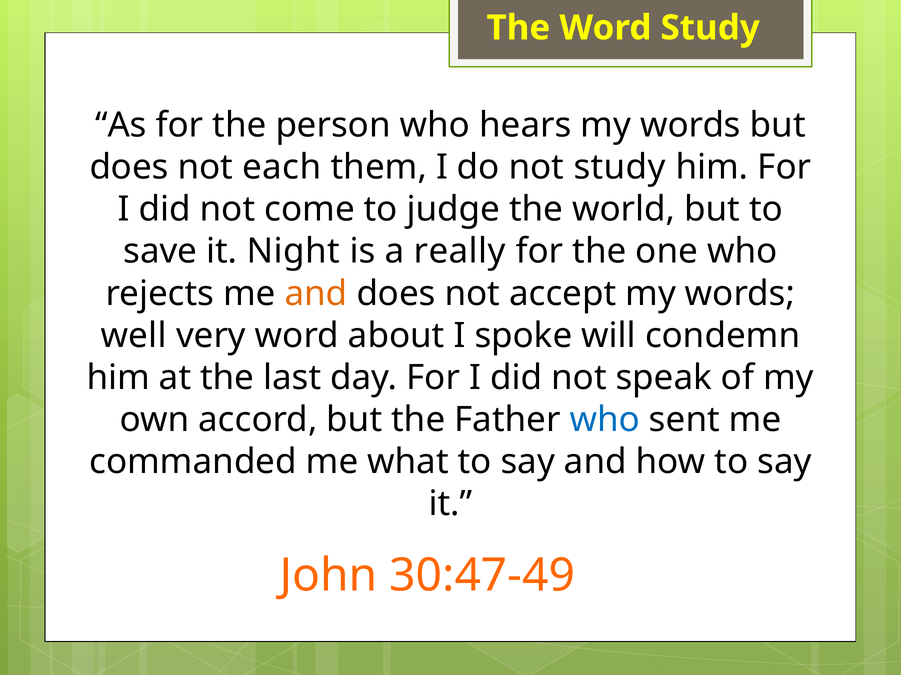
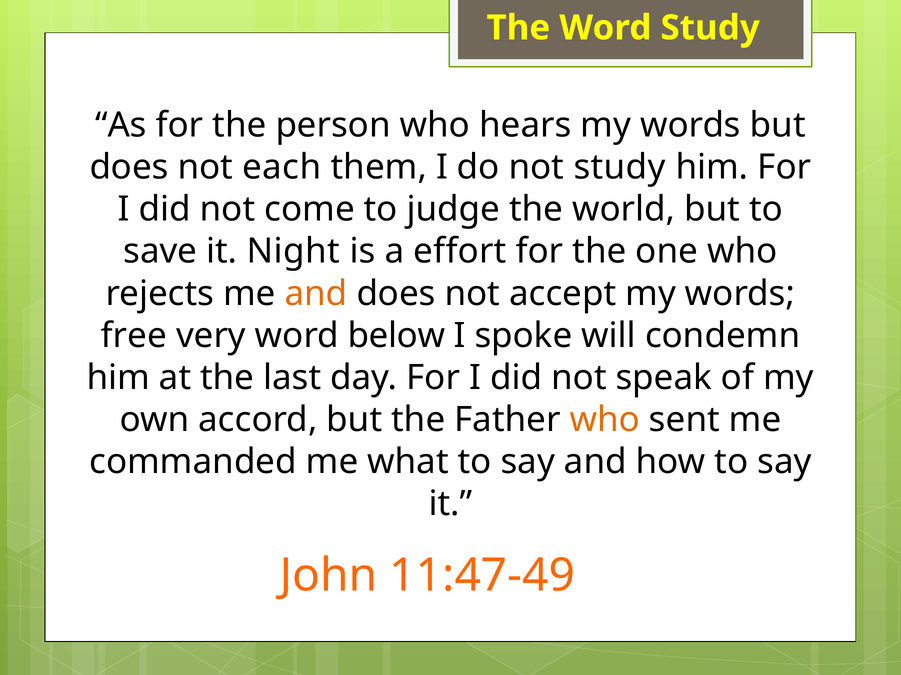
really: really -> effort
well: well -> free
about: about -> below
who at (605, 420) colour: blue -> orange
30:47-49: 30:47-49 -> 11:47-49
